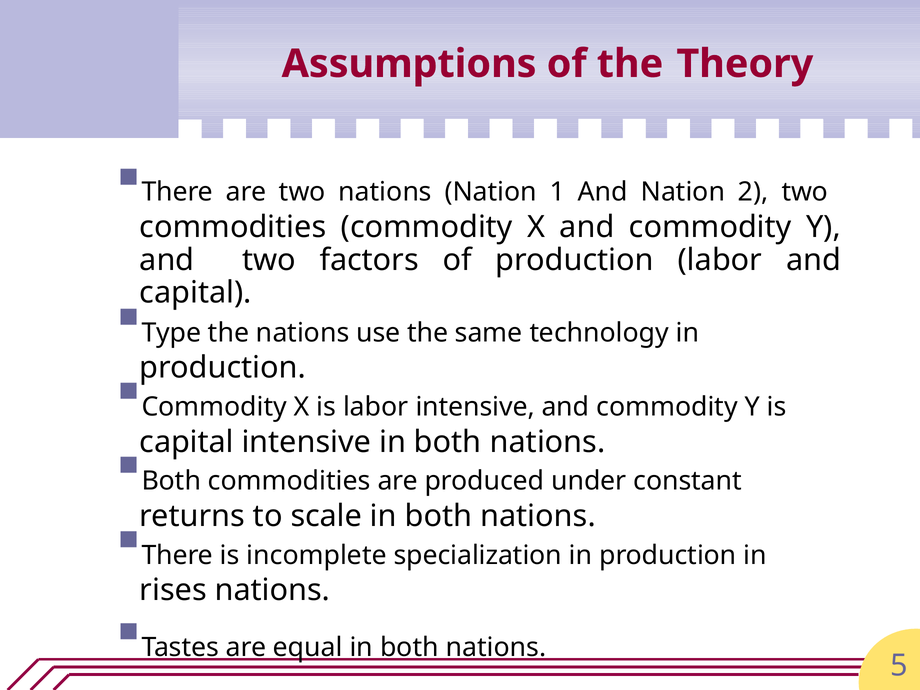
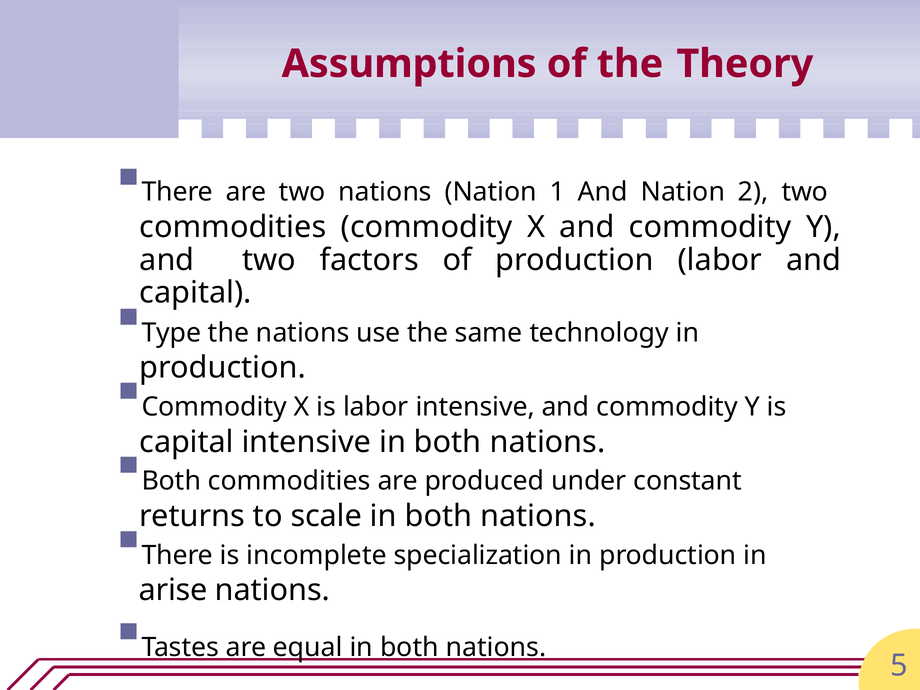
rises: rises -> arise
